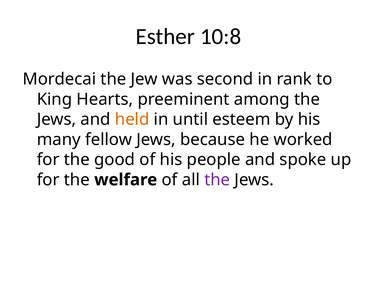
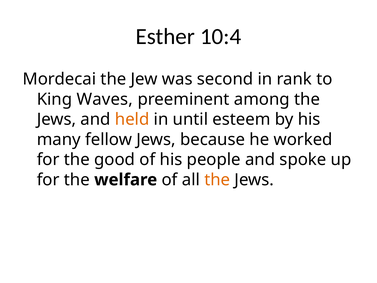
10:8: 10:8 -> 10:4
Hearts: Hearts -> Waves
the at (217, 180) colour: purple -> orange
